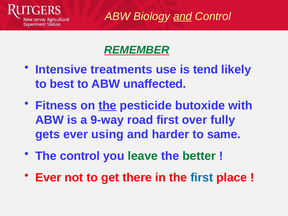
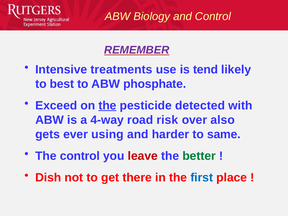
and at (183, 16) underline: present -> none
REMEMBER colour: green -> purple
unaffected: unaffected -> phosphate
Fitness: Fitness -> Exceed
butoxide: butoxide -> detected
9-way: 9-way -> 4-way
road first: first -> risk
fully: fully -> also
leave colour: green -> red
Ever at (48, 177): Ever -> Dish
